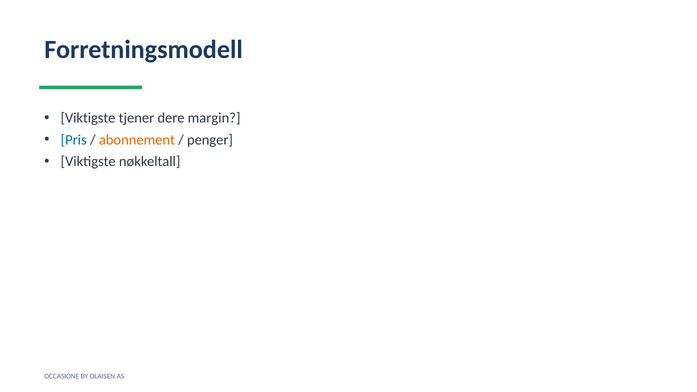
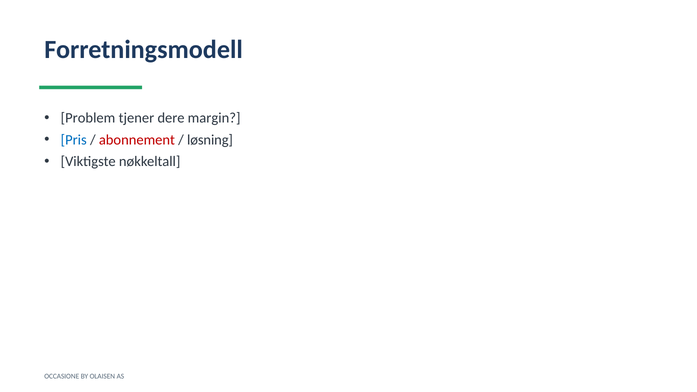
Viktigste at (88, 118): Viktigste -> Problem
abonnement colour: orange -> red
penger: penger -> løsning
